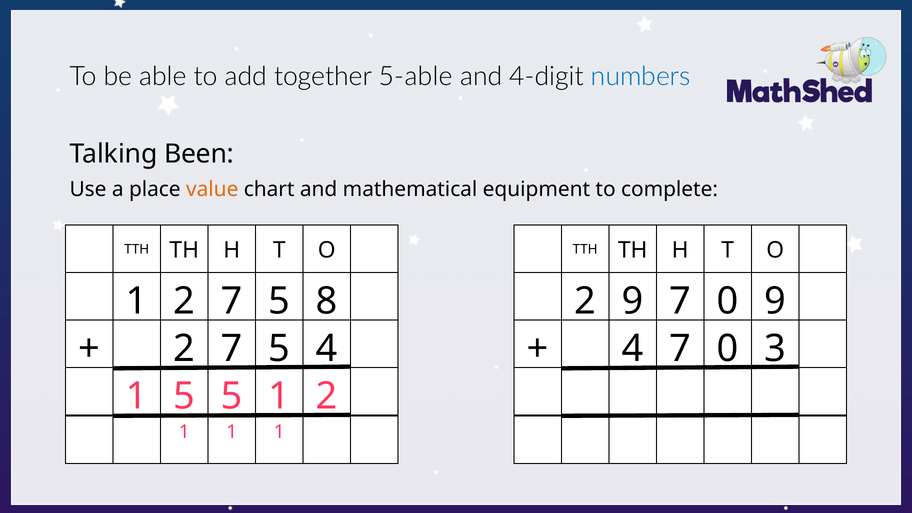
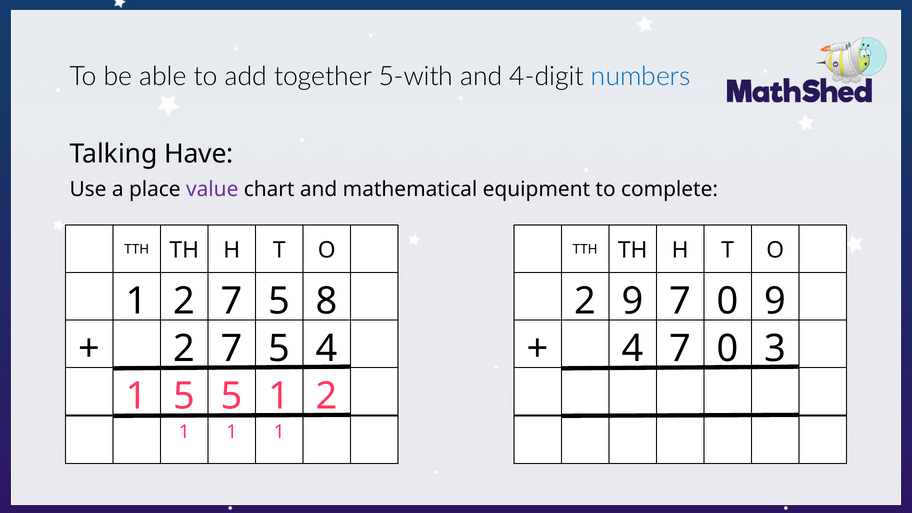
5-able: 5-able -> 5-with
Been: Been -> Have
value colour: orange -> purple
